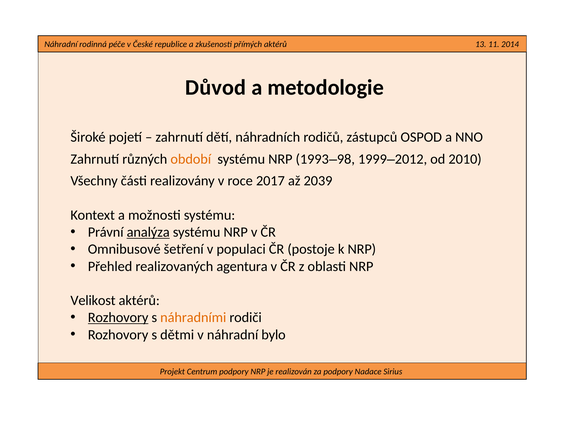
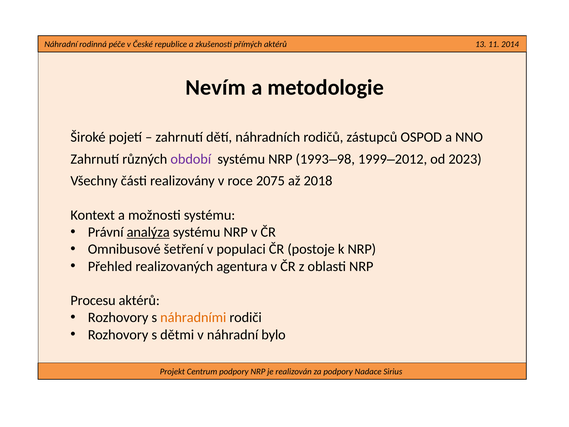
Důvod: Důvod -> Nevím
období colour: orange -> purple
2010: 2010 -> 2023
2017: 2017 -> 2075
2039: 2039 -> 2018
Velikost: Velikost -> Procesu
Rozhovory at (118, 317) underline: present -> none
